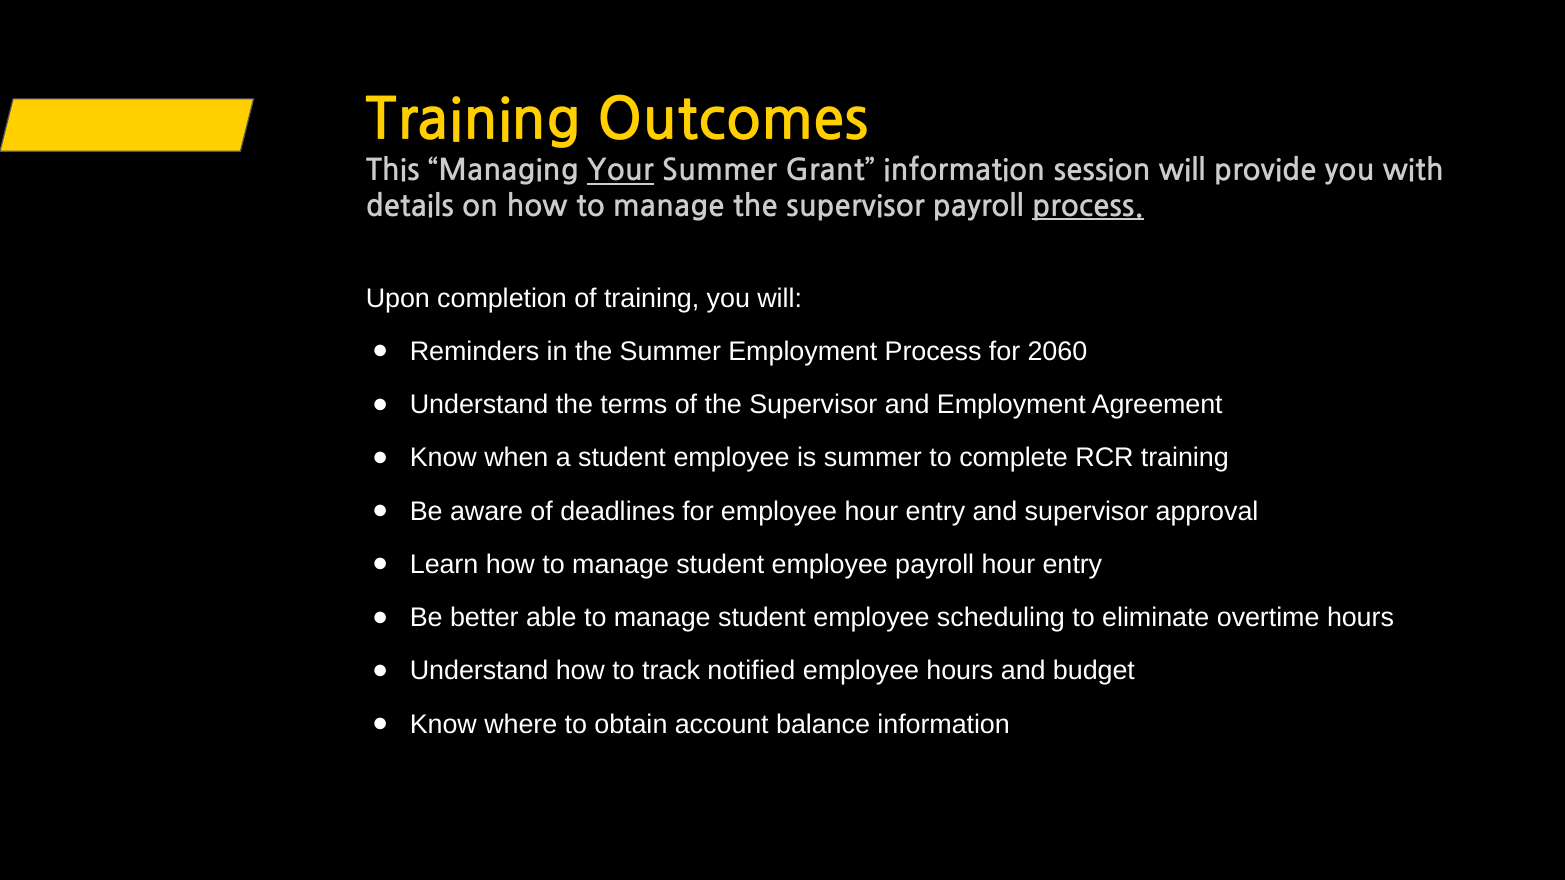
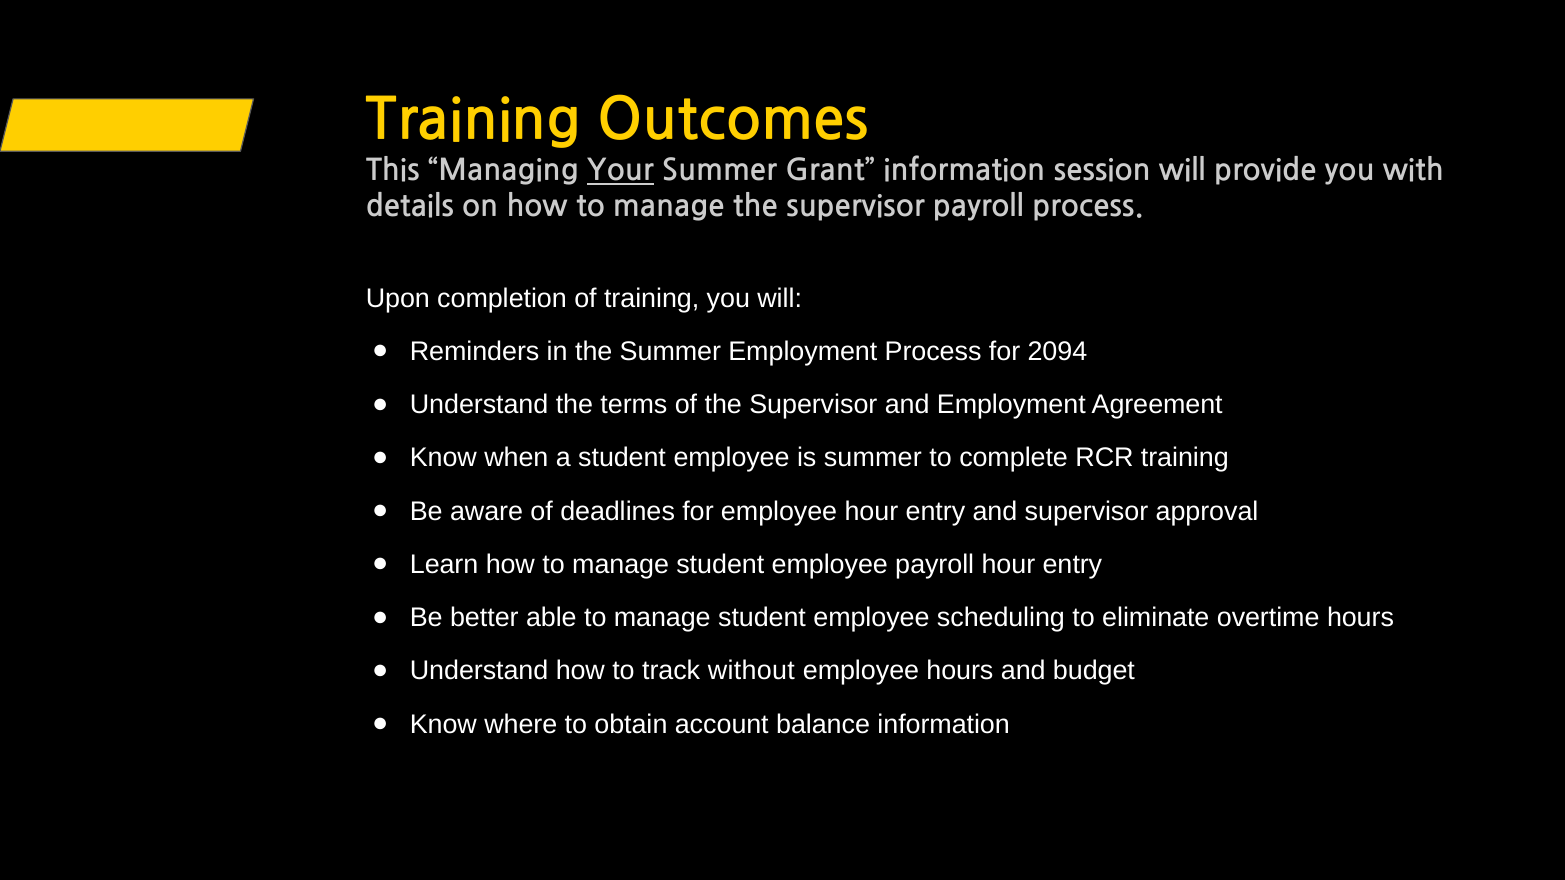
process at (1088, 207) underline: present -> none
2060: 2060 -> 2094
notified: notified -> without
